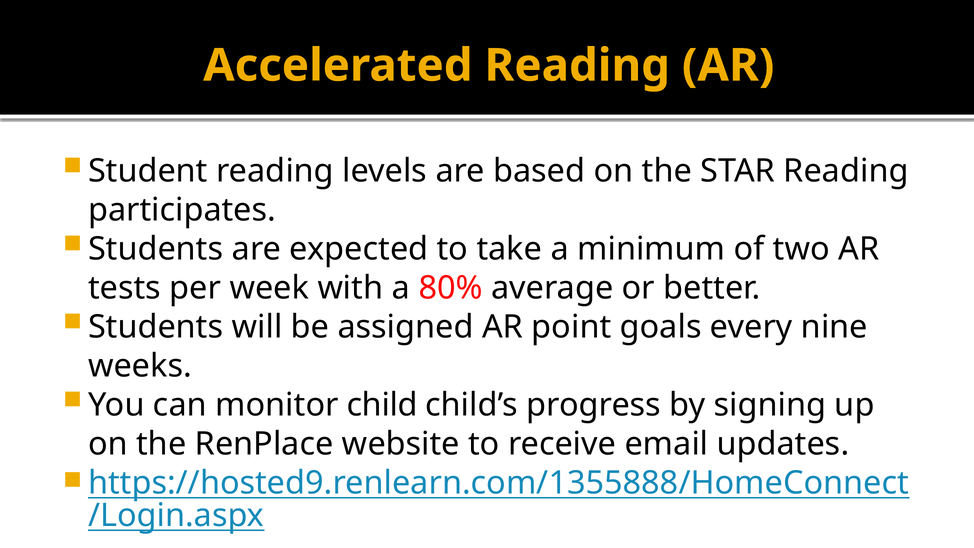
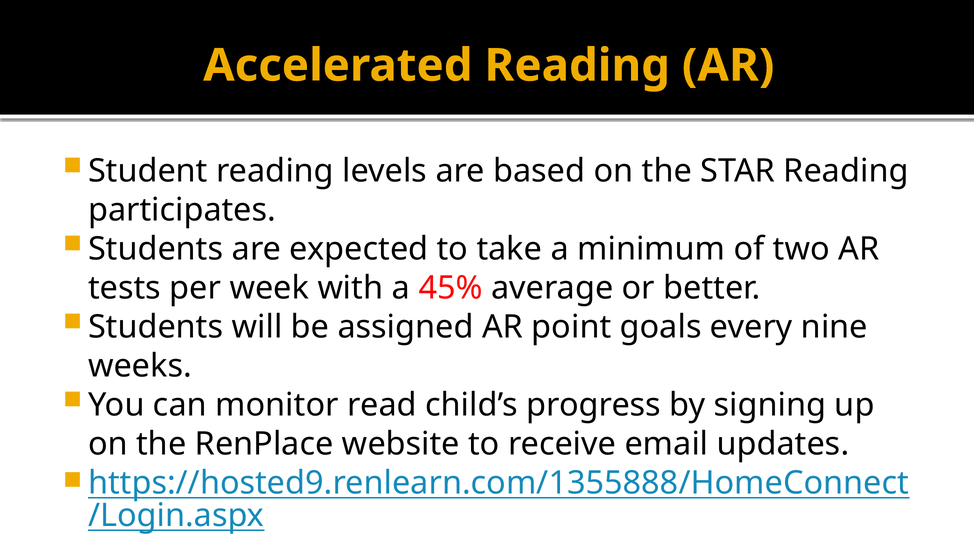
80%: 80% -> 45%
child: child -> read
